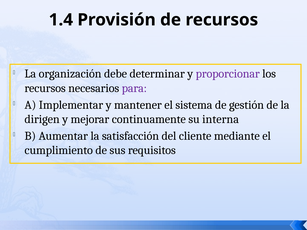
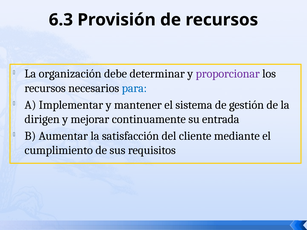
1.4: 1.4 -> 6.3
para colour: purple -> blue
interna: interna -> entrada
